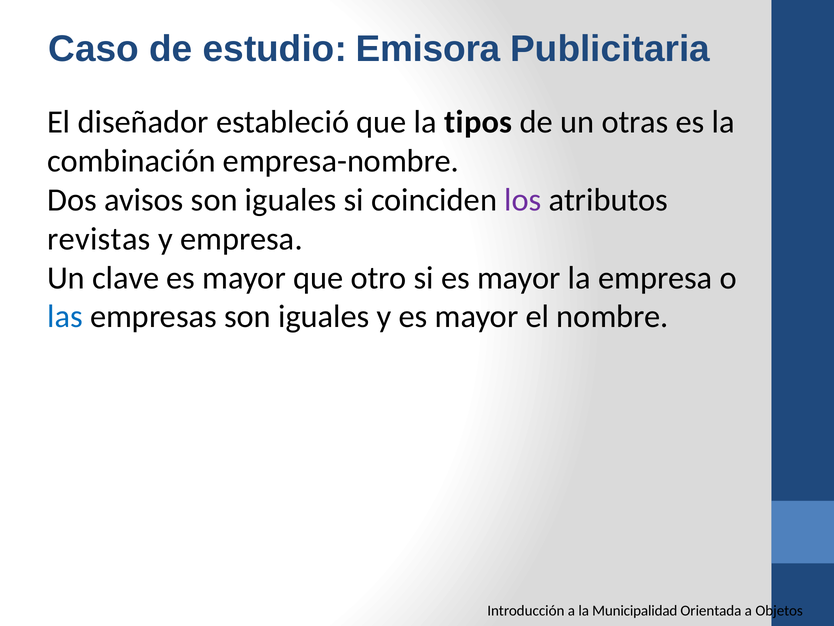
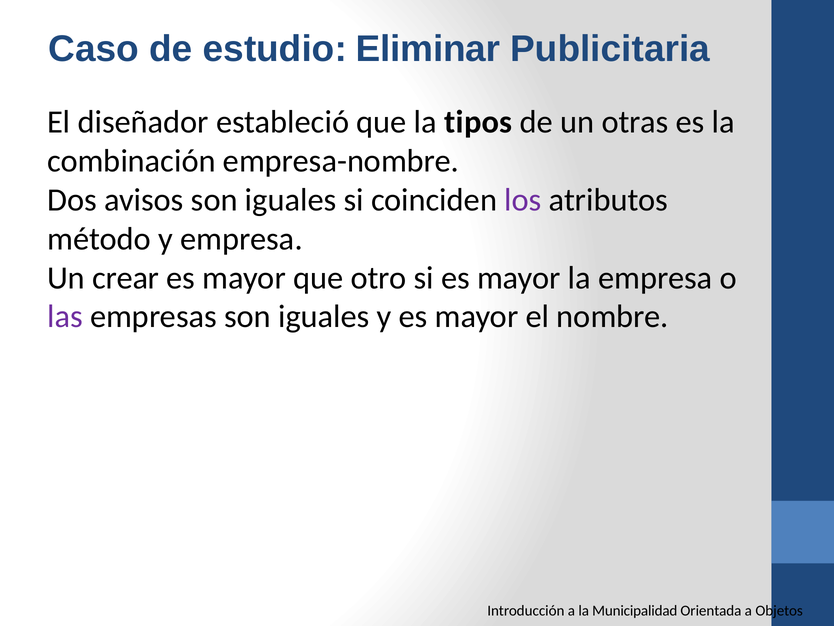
Emisora: Emisora -> Eliminar
revistas: revistas -> método
clave: clave -> crear
las colour: blue -> purple
